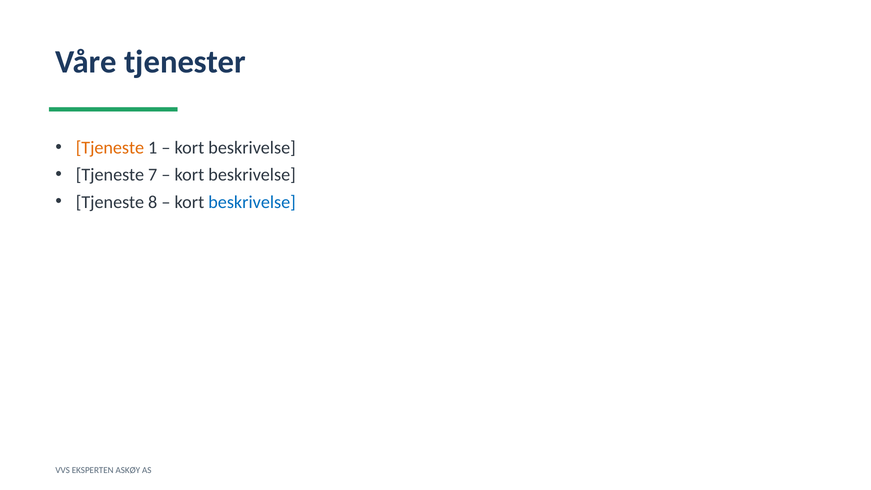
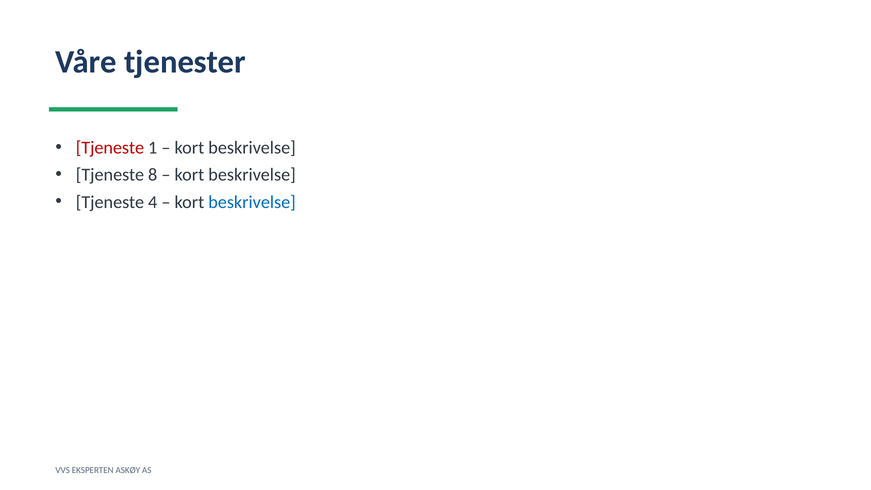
Tjeneste at (110, 148) colour: orange -> red
7: 7 -> 8
8: 8 -> 4
